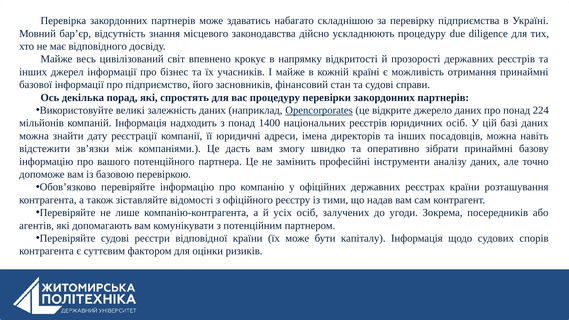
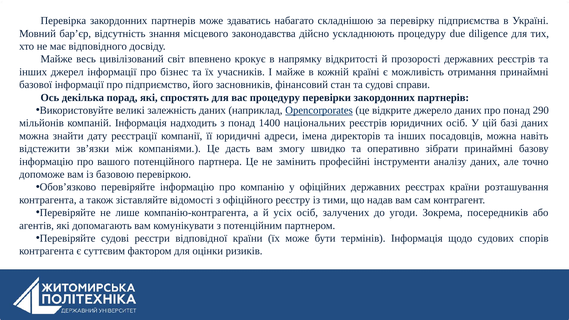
224: 224 -> 290
капіталу: капіталу -> термінів
